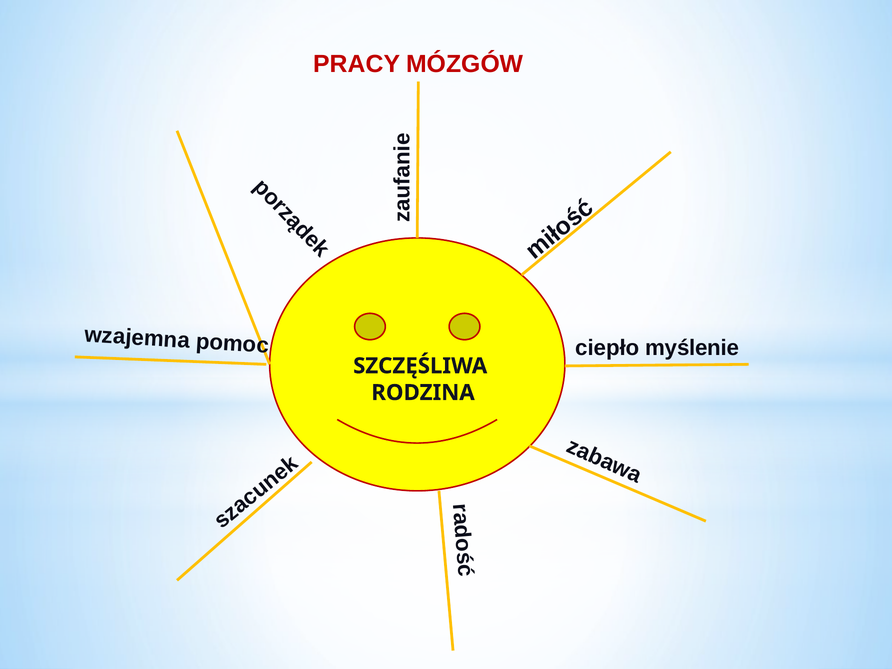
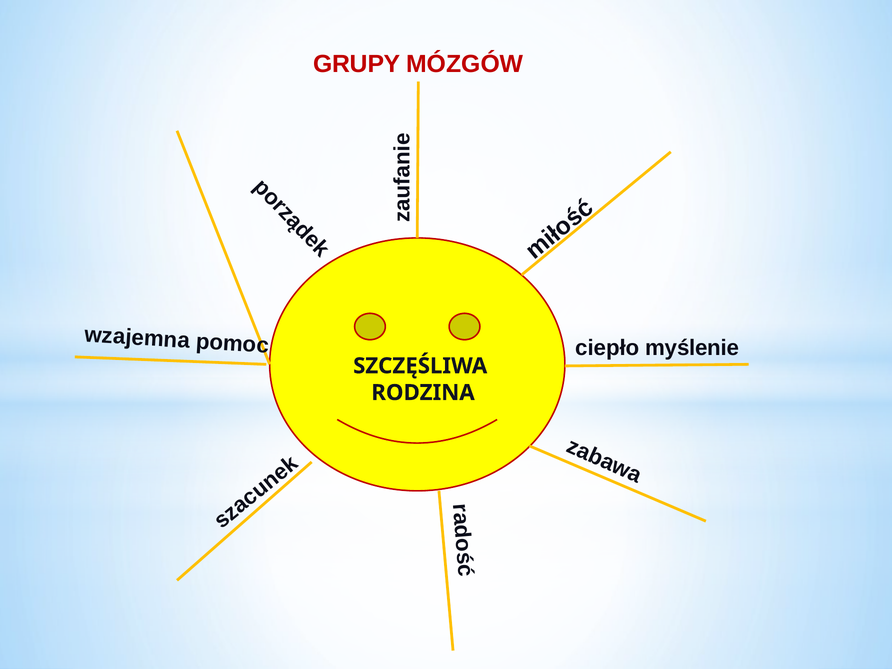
PRACY: PRACY -> GRUPY
